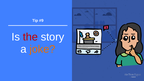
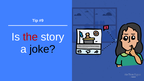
joke colour: orange -> black
